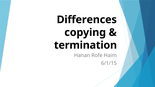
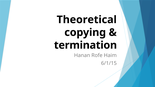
Differences: Differences -> Theoretical
